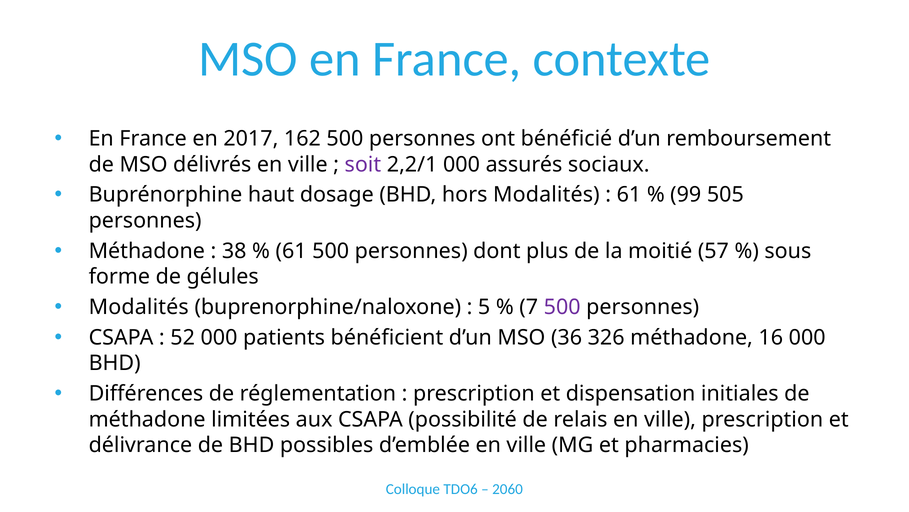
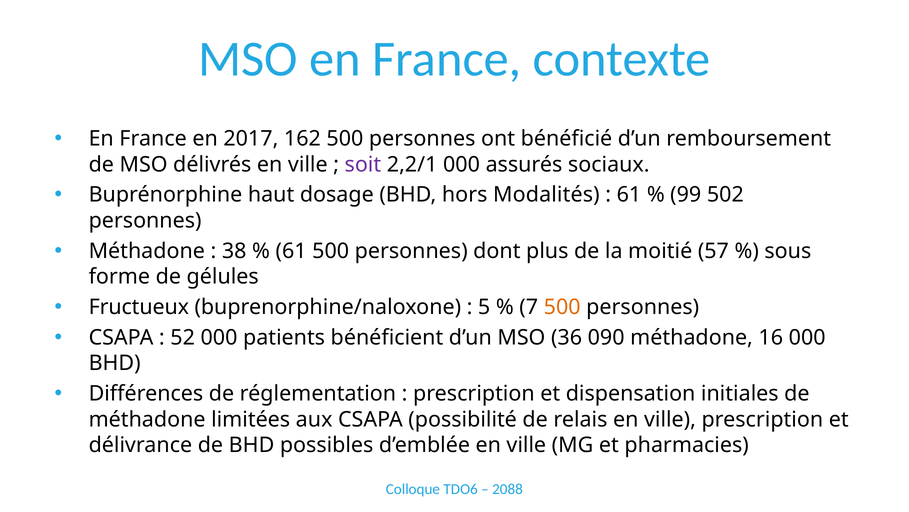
505: 505 -> 502
Modalités at (139, 307): Modalités -> Fructueux
500 at (562, 307) colour: purple -> orange
326: 326 -> 090
2060: 2060 -> 2088
